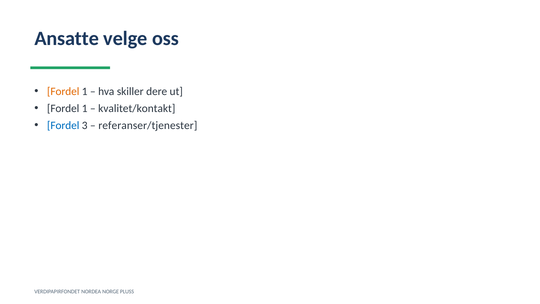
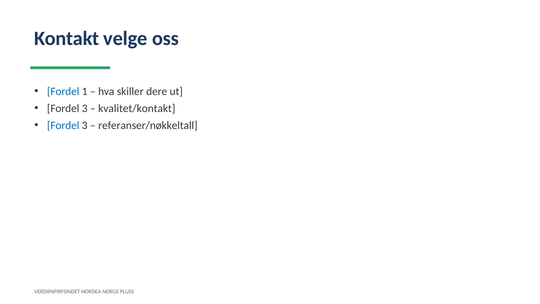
Ansatte: Ansatte -> Kontakt
Fordel at (63, 91) colour: orange -> blue
1 at (85, 108): 1 -> 3
referanser/tjenester: referanser/tjenester -> referanser/nøkkeltall
